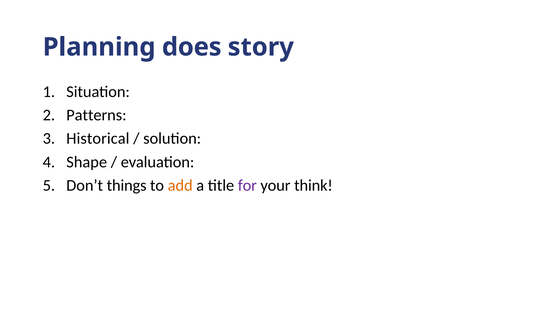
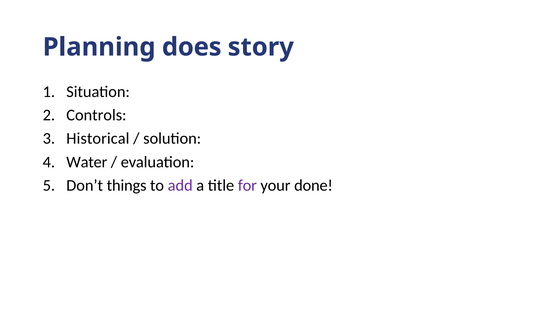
Patterns: Patterns -> Controls
Shape: Shape -> Water
add colour: orange -> purple
think: think -> done
